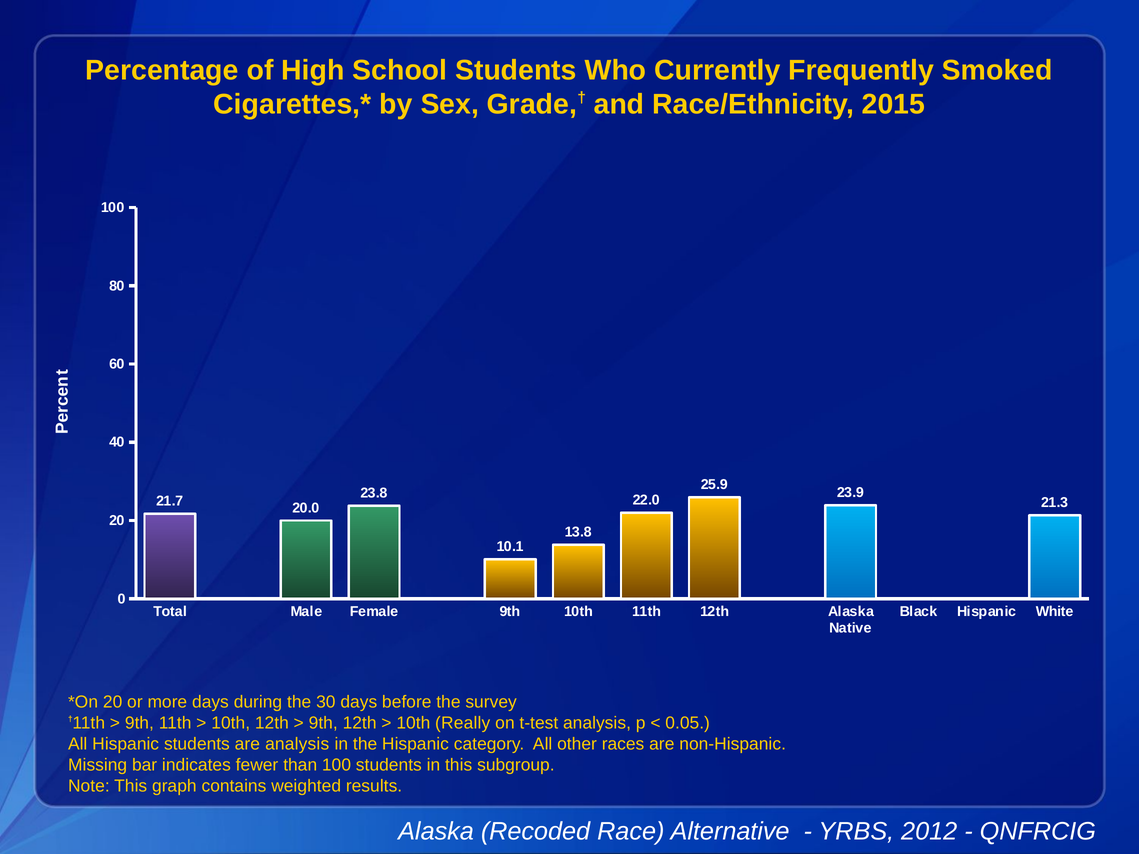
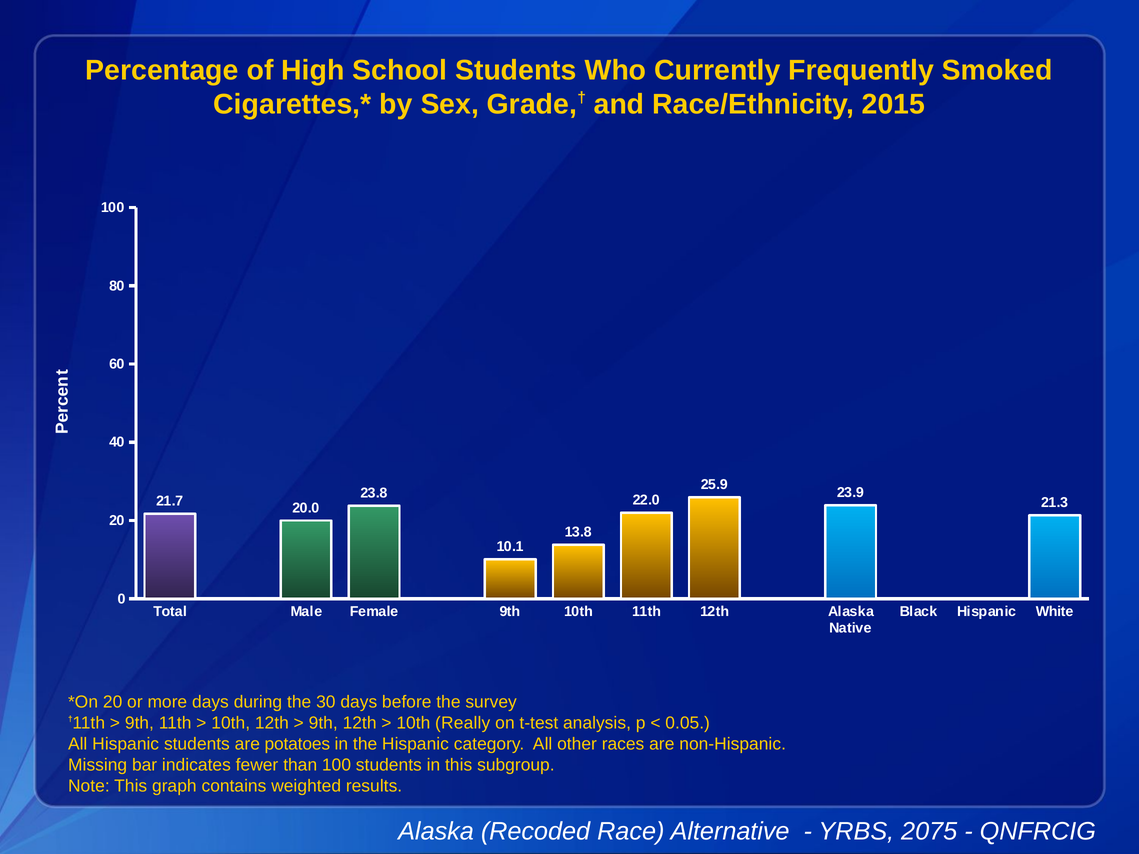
are analysis: analysis -> potatoes
2012: 2012 -> 2075
